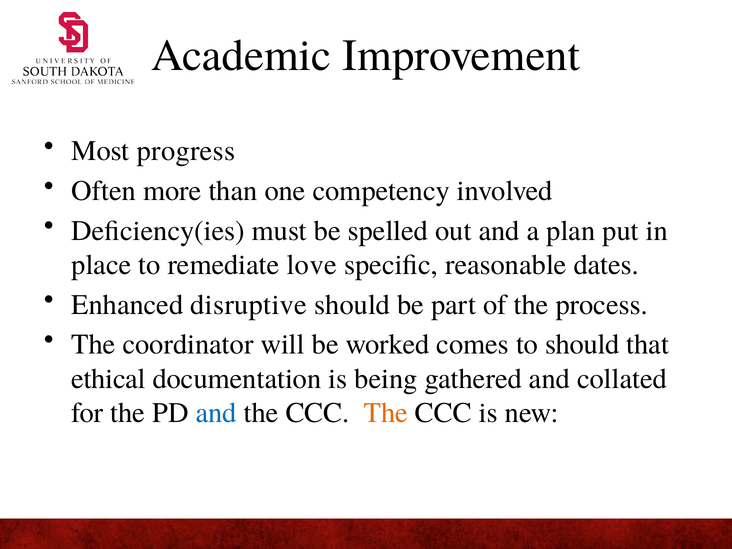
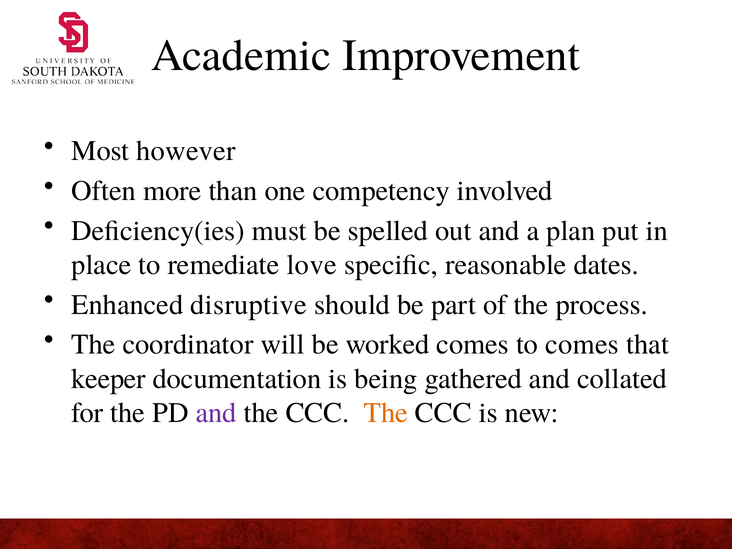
progress: progress -> however
to should: should -> comes
ethical: ethical -> keeper
and at (216, 413) colour: blue -> purple
